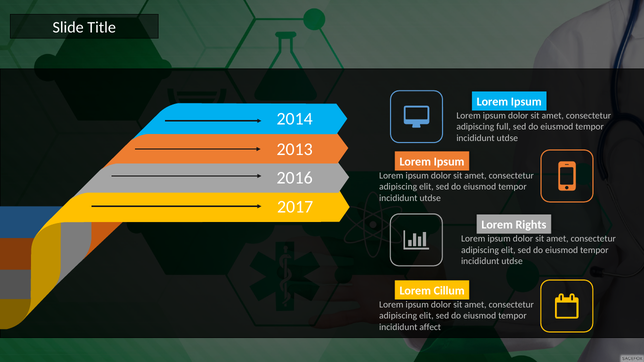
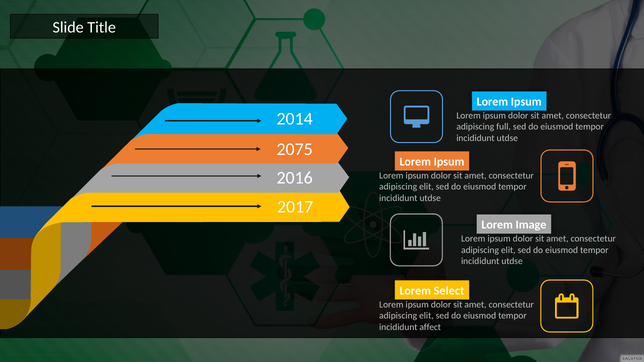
2013: 2013 -> 2075
Rights: Rights -> Image
Cillum: Cillum -> Select
